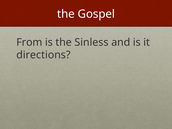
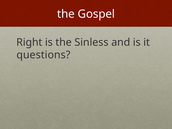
From: From -> Right
directions: directions -> questions
